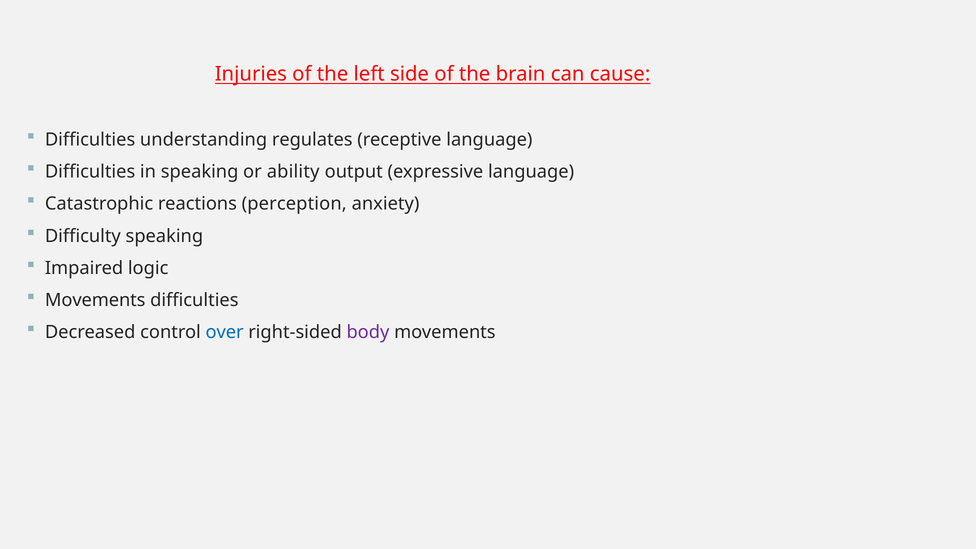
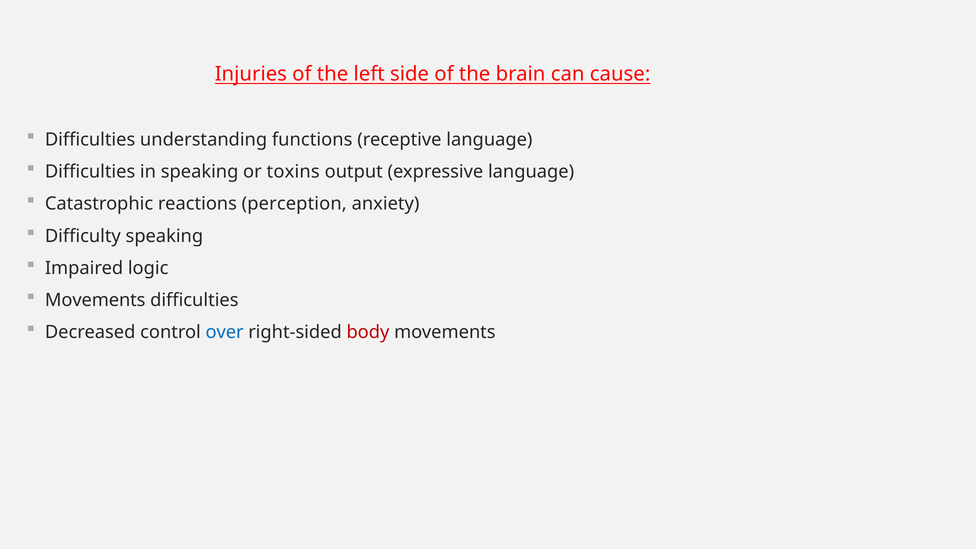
regulates: regulates -> functions
ability: ability -> toxins
body colour: purple -> red
